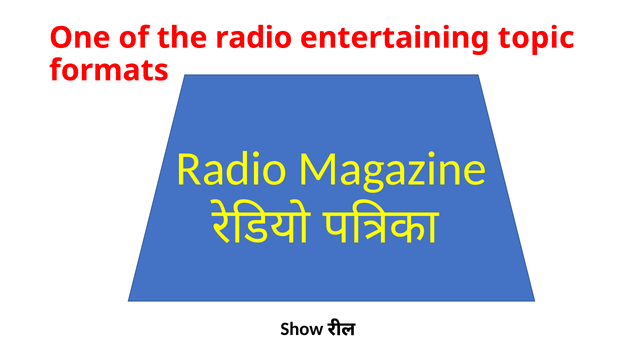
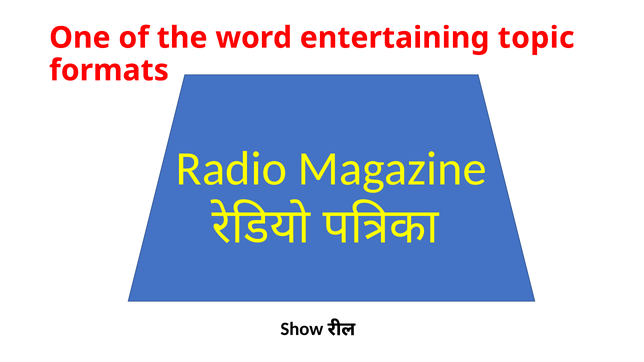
the radio: radio -> word
